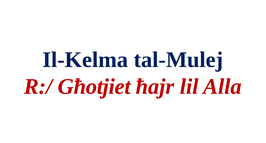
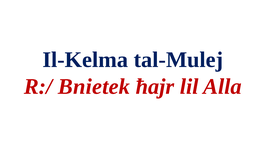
Għotjiet: Għotjiet -> Bnietek
